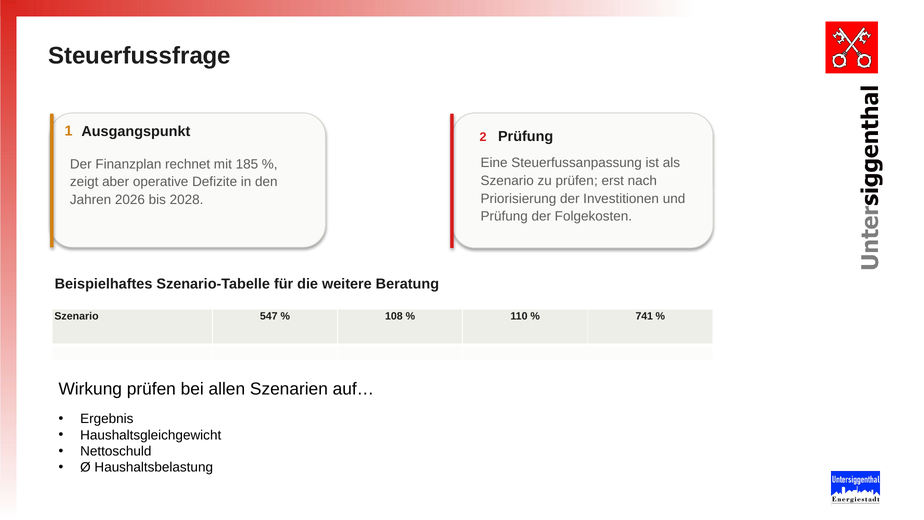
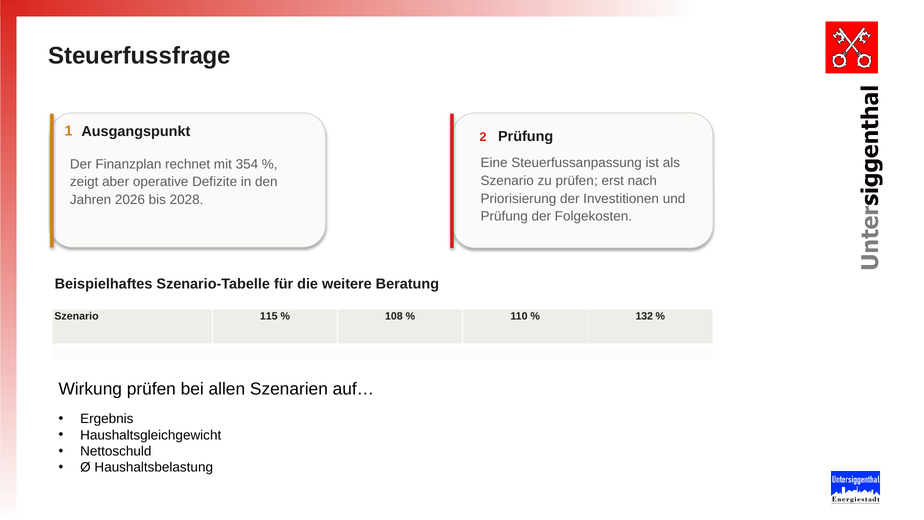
185: 185 -> 354
547: 547 -> 115
741: 741 -> 132
